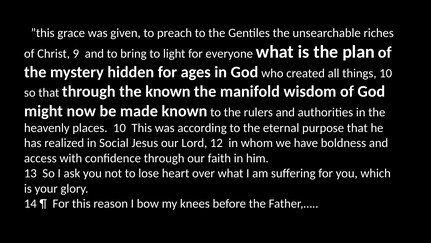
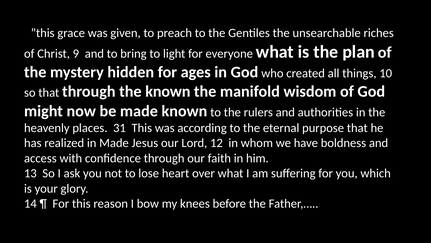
places 10: 10 -> 31
in Social: Social -> Made
